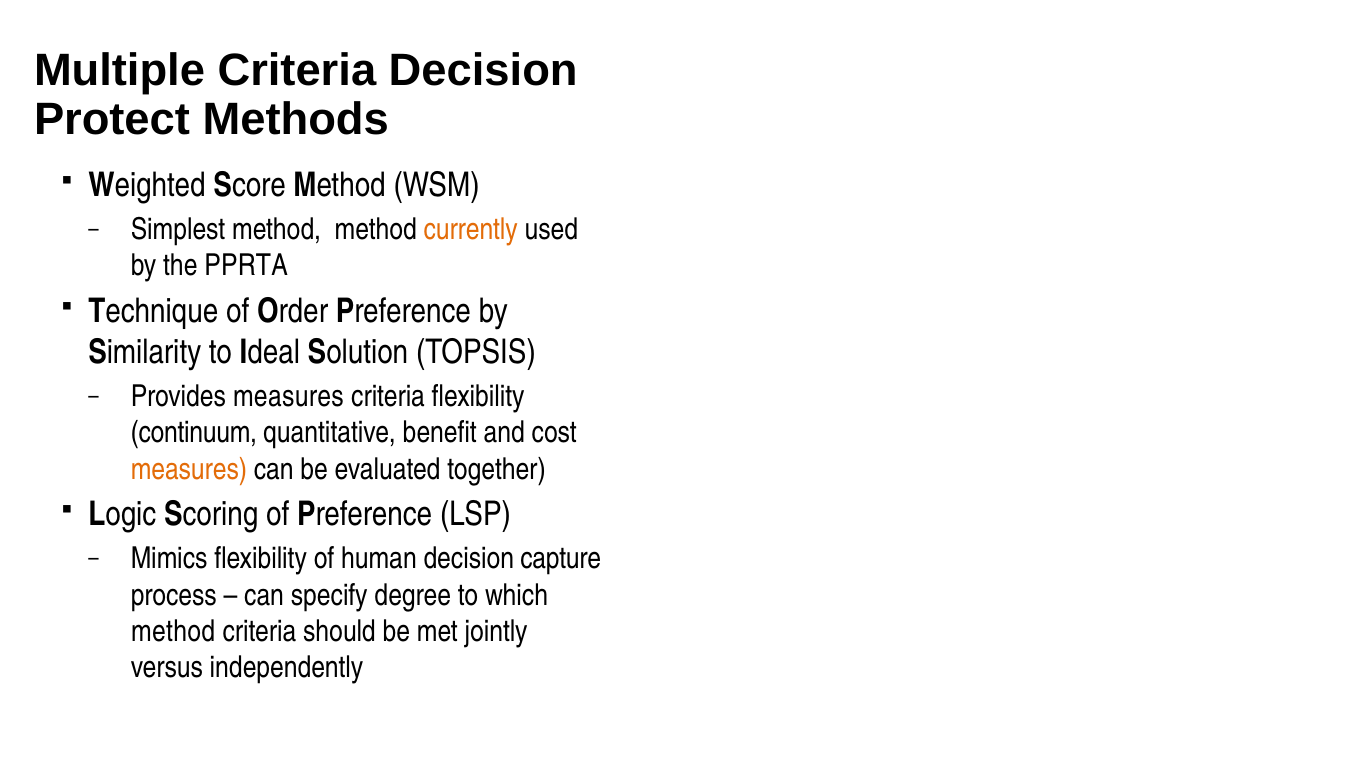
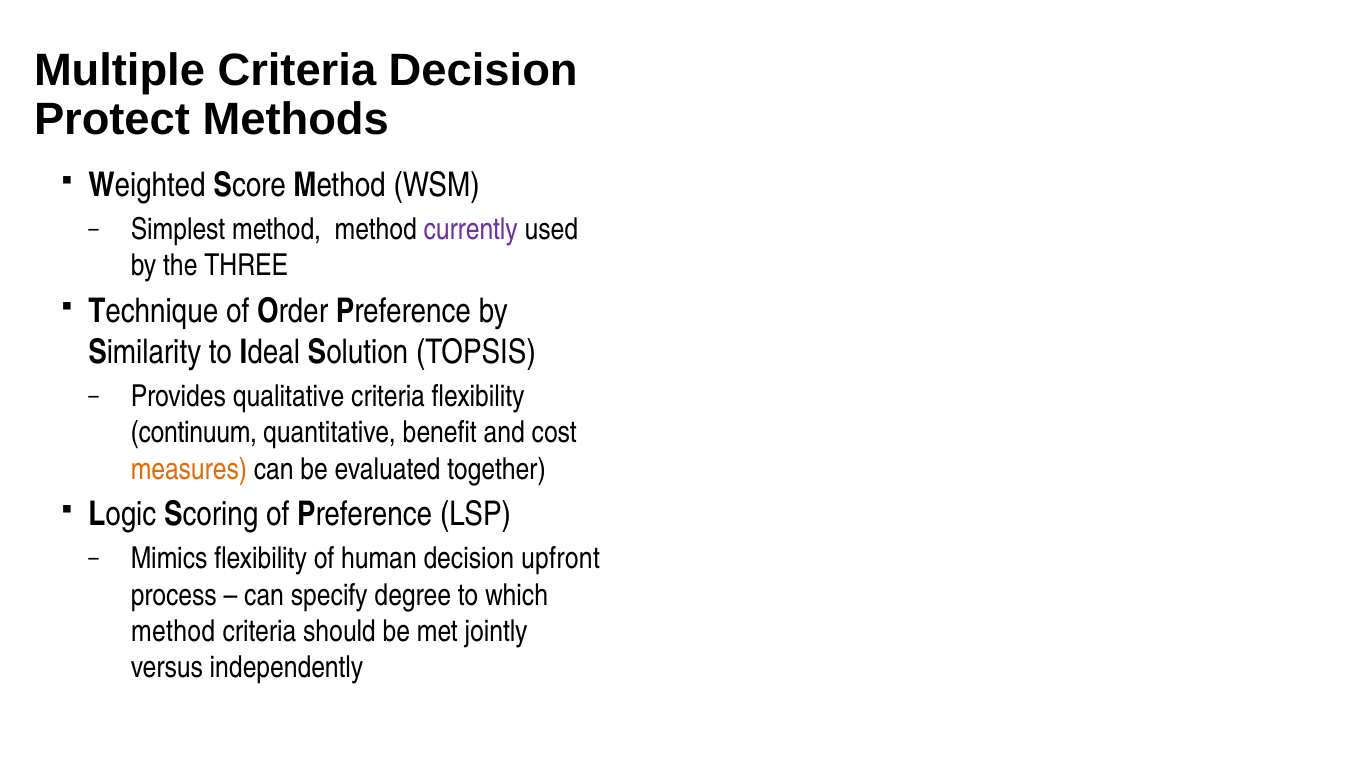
currently colour: orange -> purple
PPRTA: PPRTA -> THREE
Provides measures: measures -> qualitative
capture: capture -> upfront
